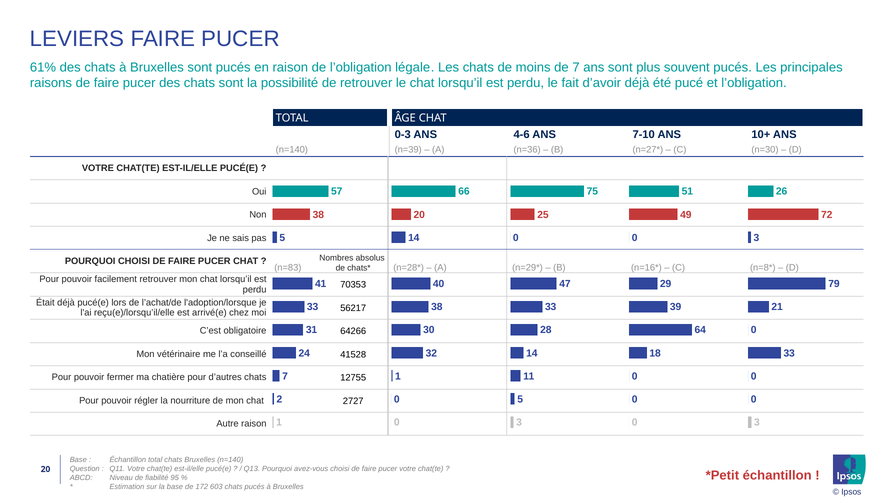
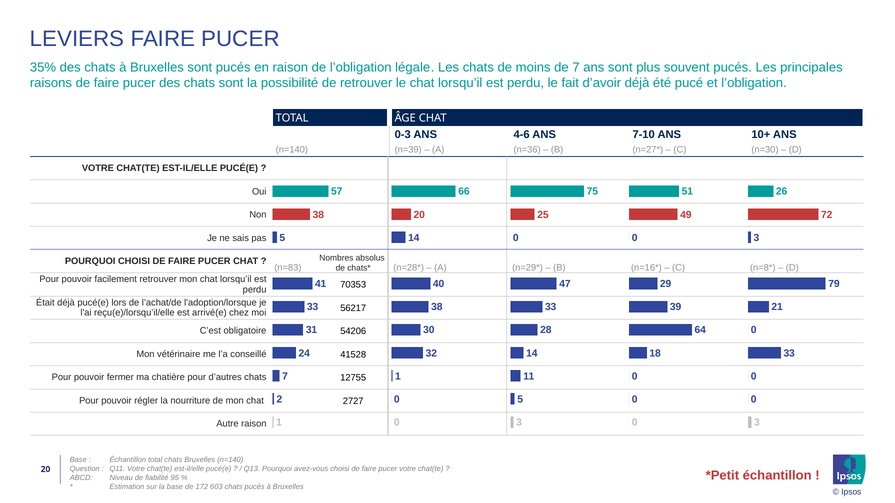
61%: 61% -> 35%
64266: 64266 -> 54206
